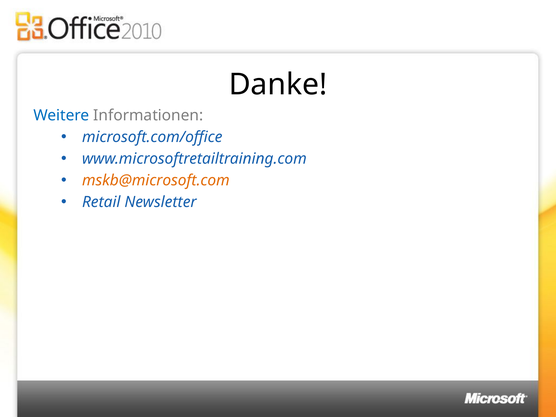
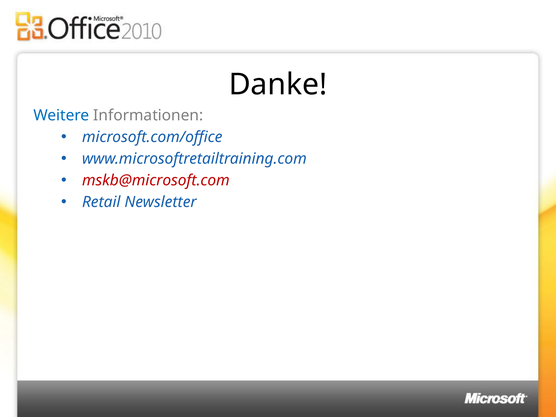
mskb@microsoft.com colour: orange -> red
